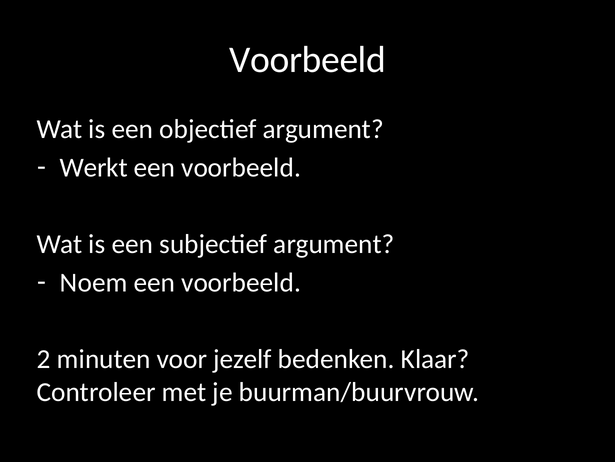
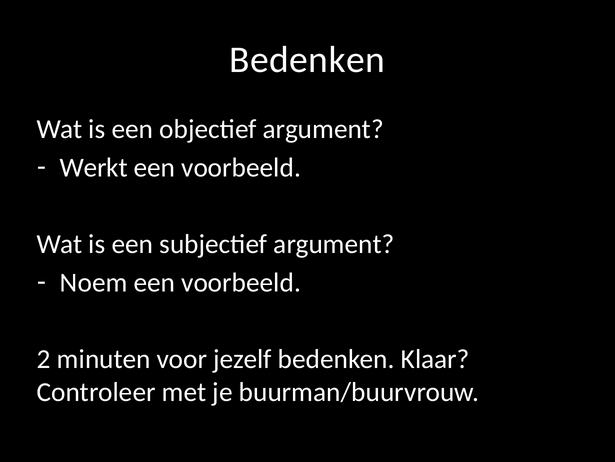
Voorbeeld at (308, 60): Voorbeeld -> Bedenken
